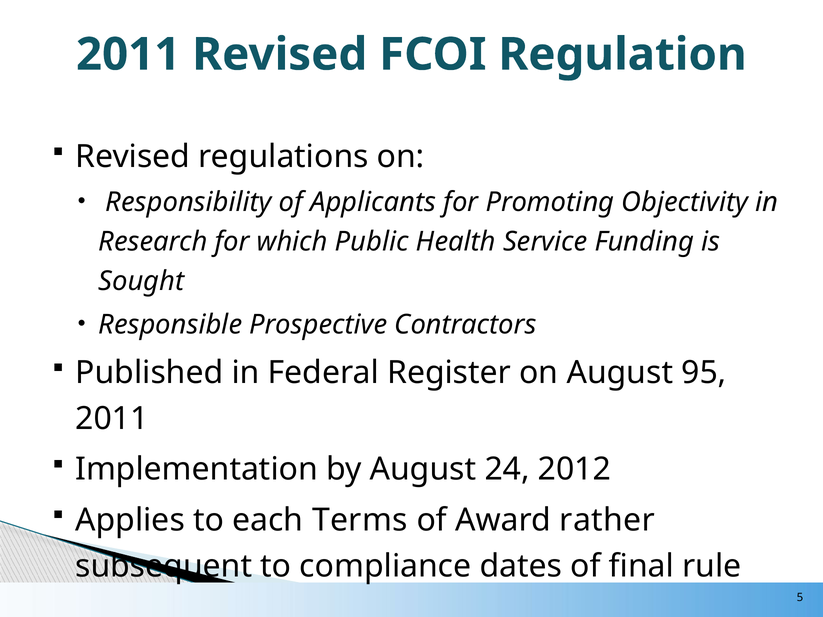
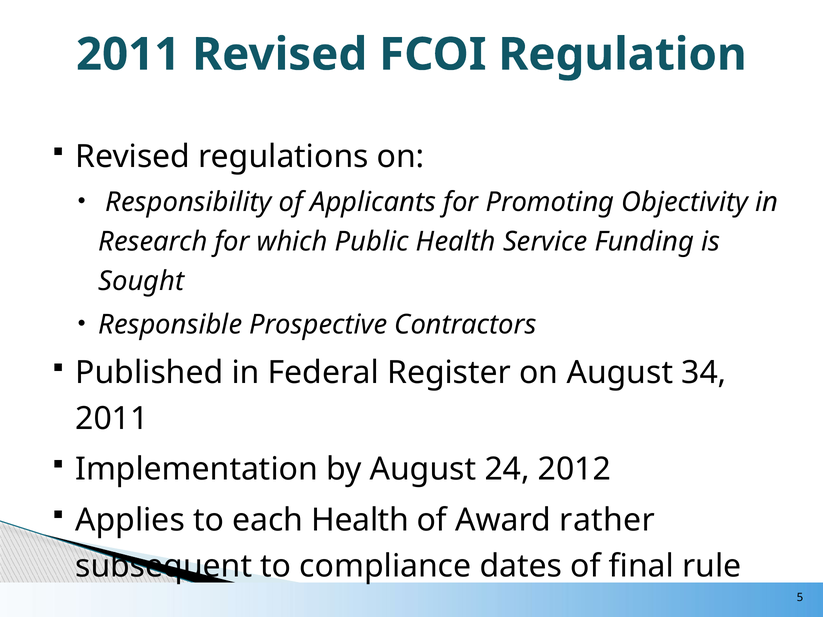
95: 95 -> 34
each Terms: Terms -> Health
